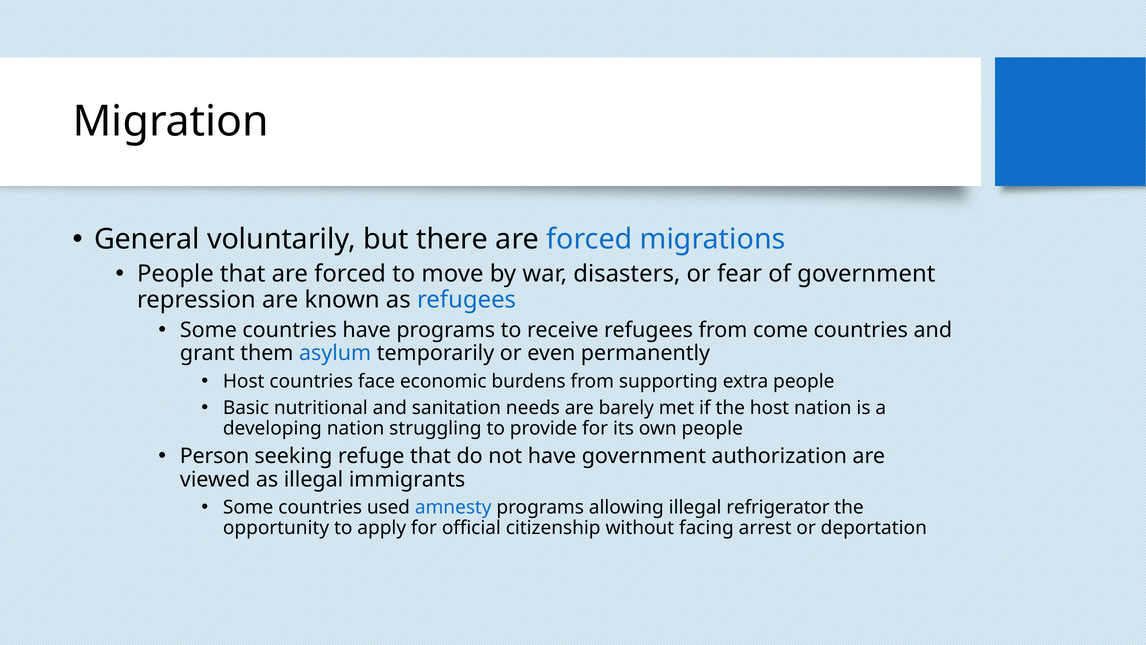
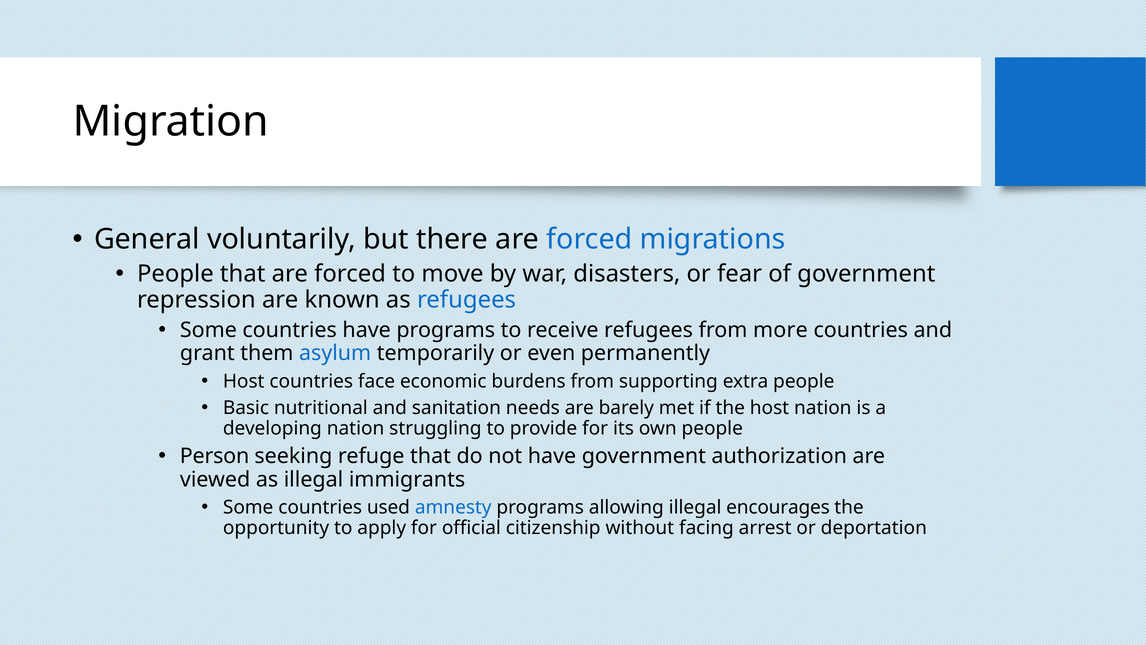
come: come -> more
refrigerator: refrigerator -> encourages
